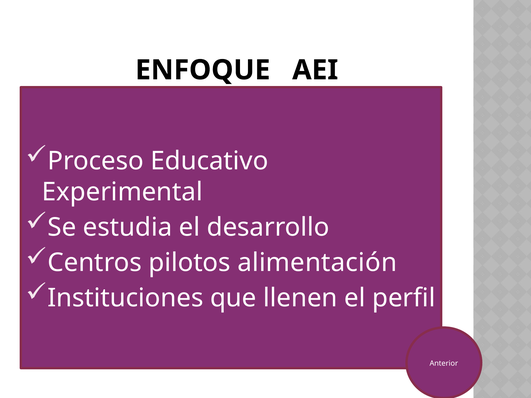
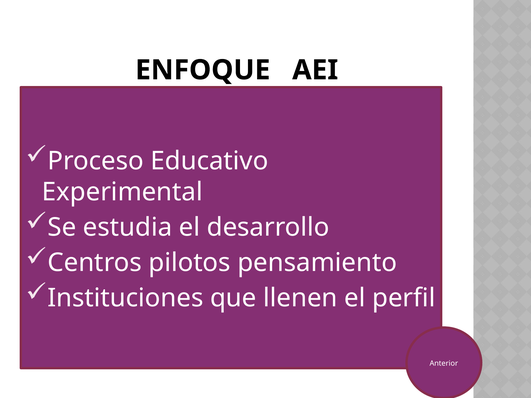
alimentación: alimentación -> pensamiento
